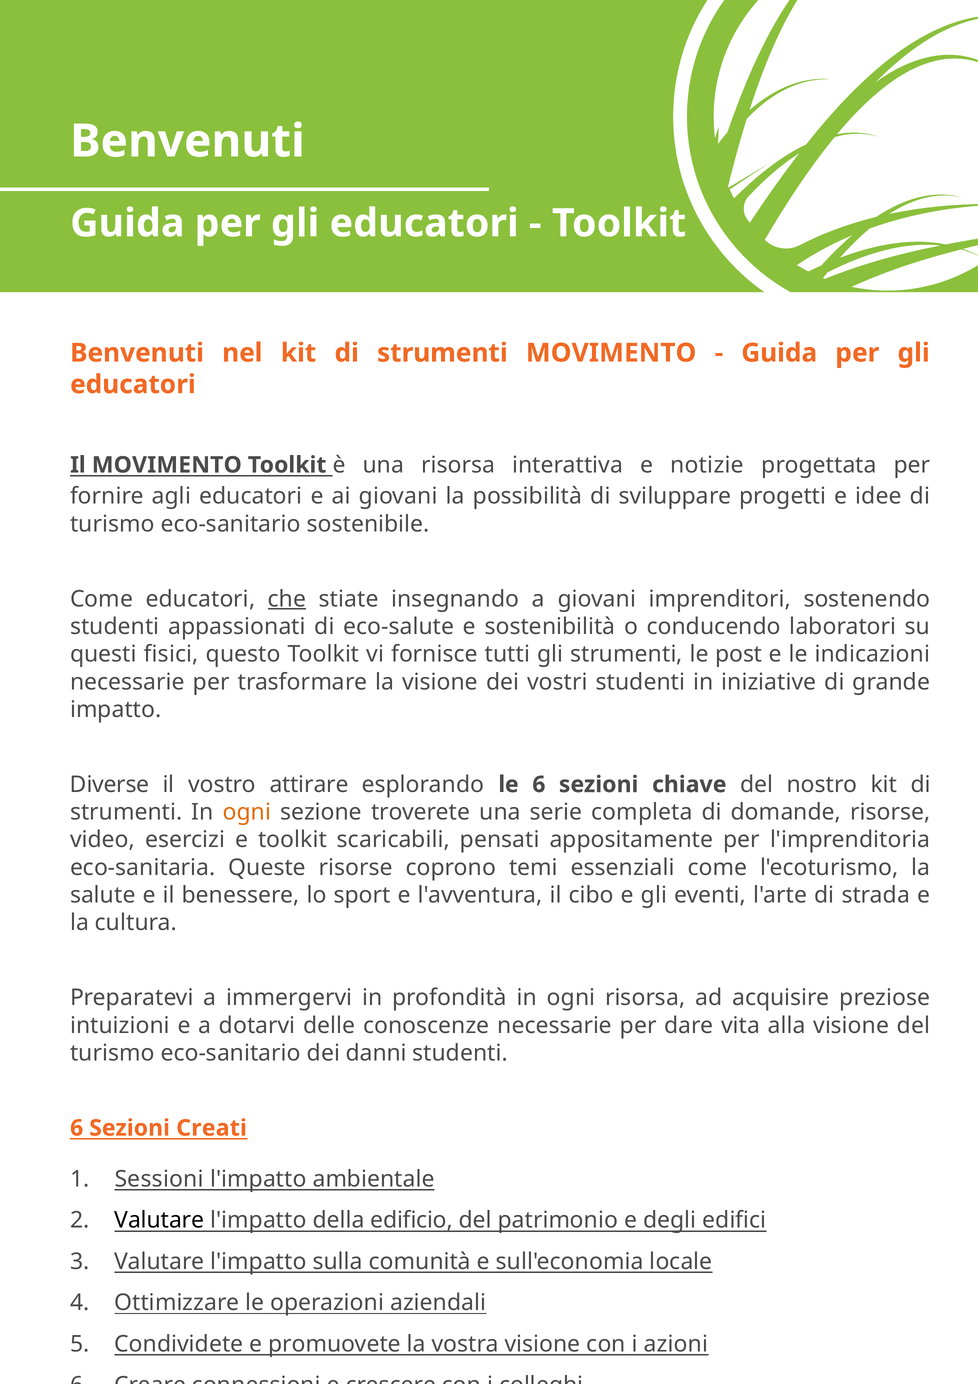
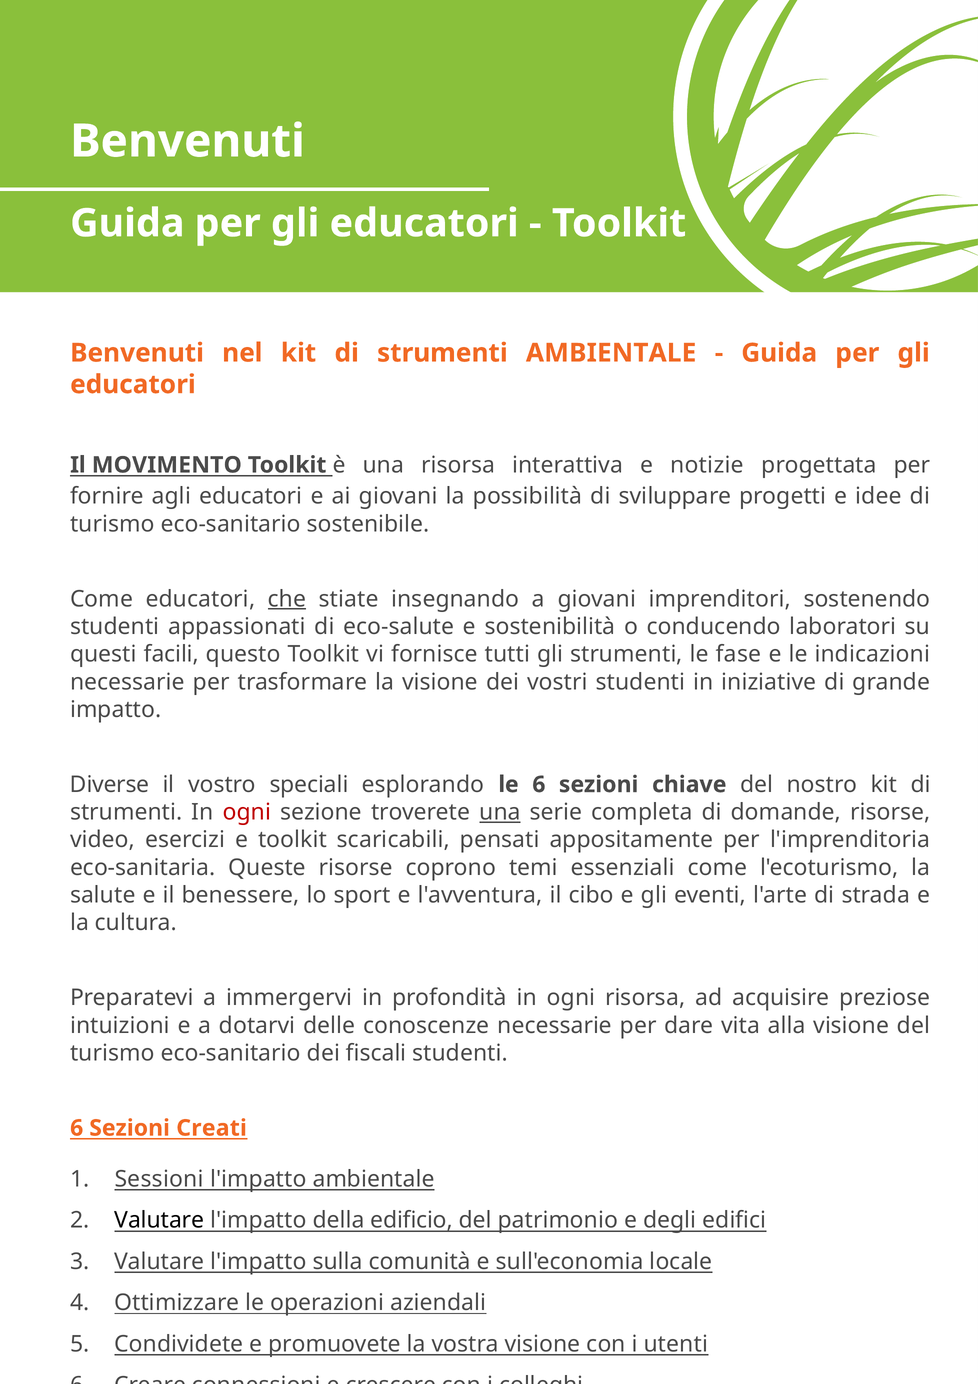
strumenti MOVIMENTO: MOVIMENTO -> AMBIENTALE
fisici: fisici -> facili
post: post -> fase
attirare: attirare -> speciali
ogni at (247, 812) colour: orange -> red
una at (500, 812) underline: none -> present
danni: danni -> fiscali
azioni: azioni -> utenti
